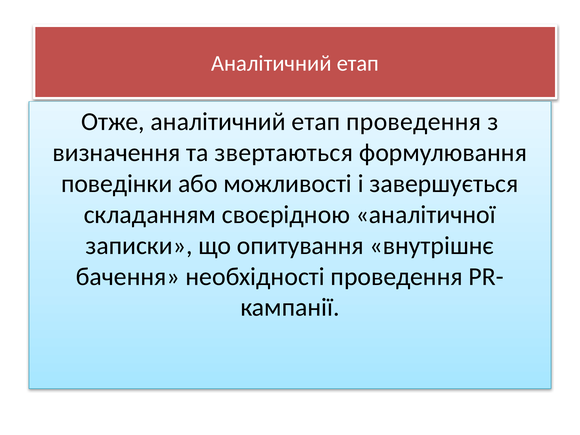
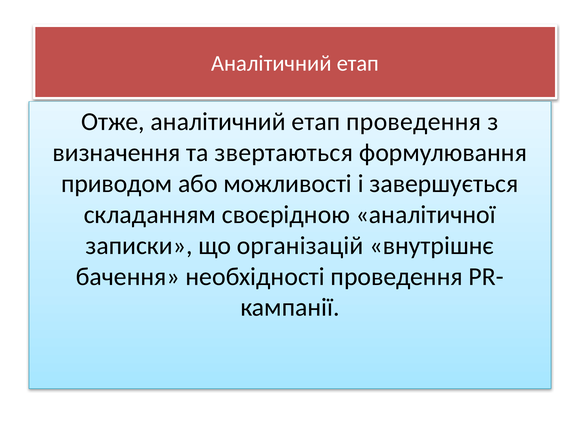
поведінки: поведінки -> приводом
опитування: опитування -> організацій
